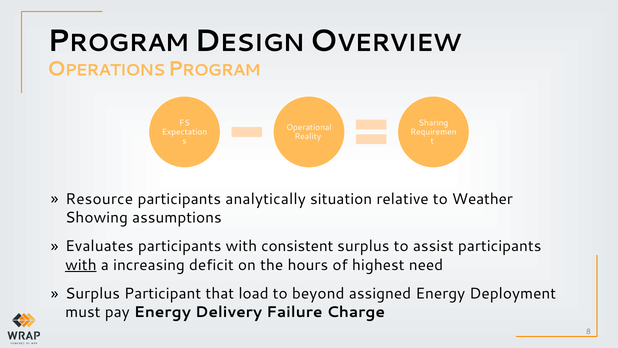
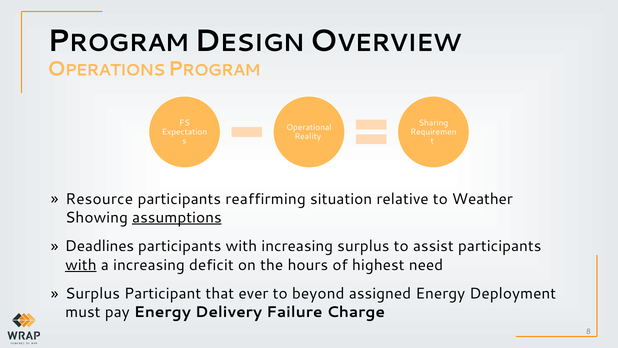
analytically: analytically -> reaffirming
assumptions underline: none -> present
Evaluates: Evaluates -> Deadlines
with consistent: consistent -> increasing
load: load -> ever
